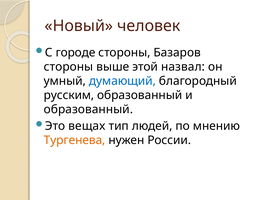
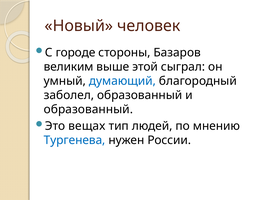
стороны at (68, 67): стороны -> великим
назвал: назвал -> сыграл
русским: русским -> заболел
Тургенева colour: orange -> blue
